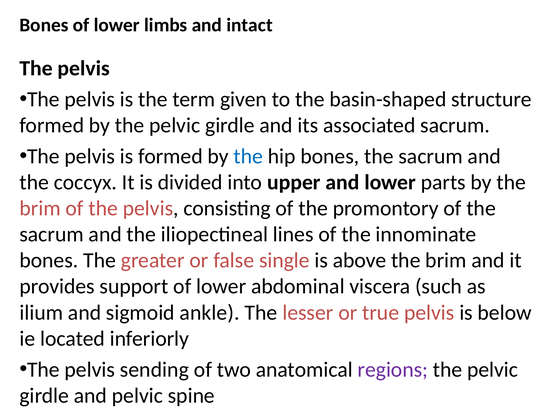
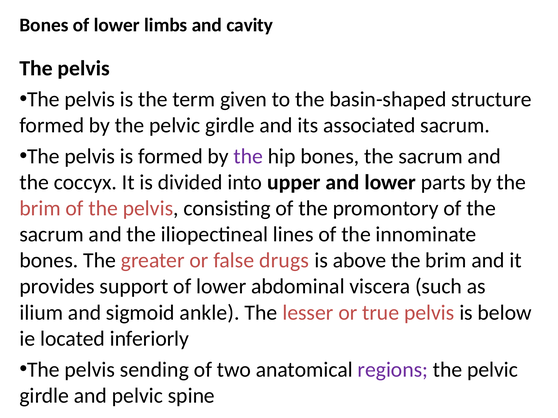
intact: intact -> cavity
the at (248, 157) colour: blue -> purple
single: single -> drugs
